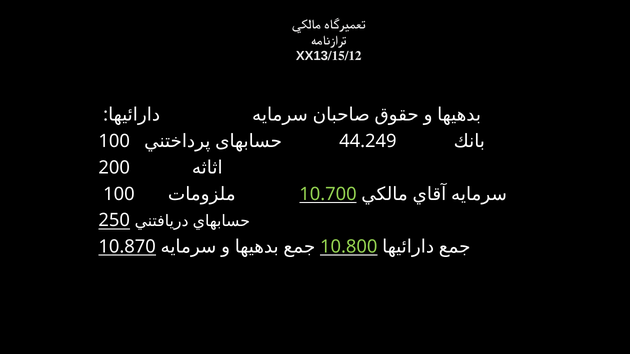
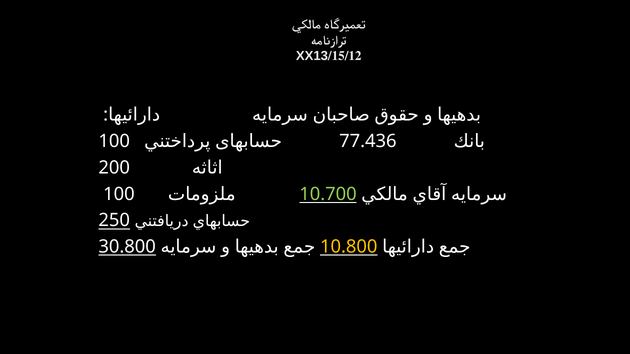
44.249: 44.249 -> 77.436
10.870: 10.870 -> 30.800
10.800 colour: light green -> yellow
